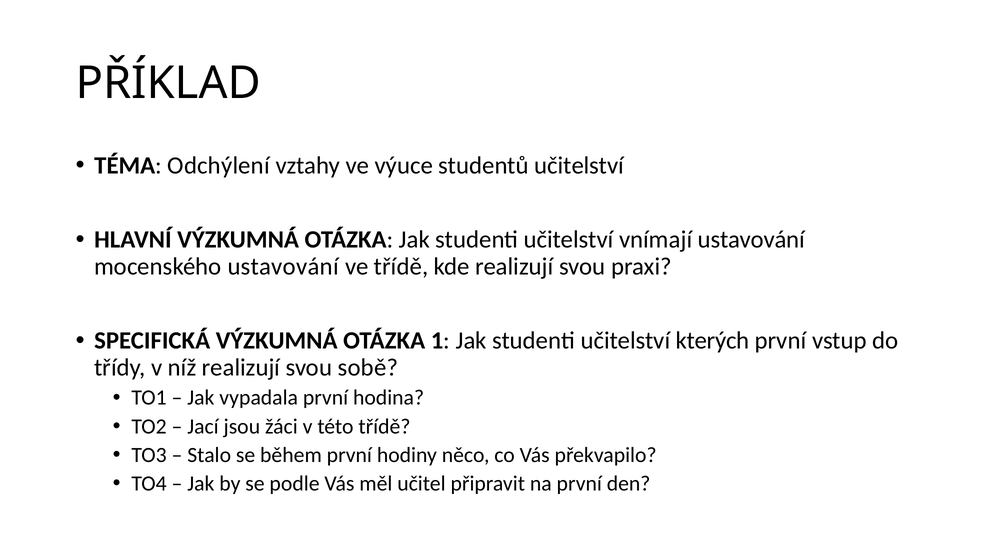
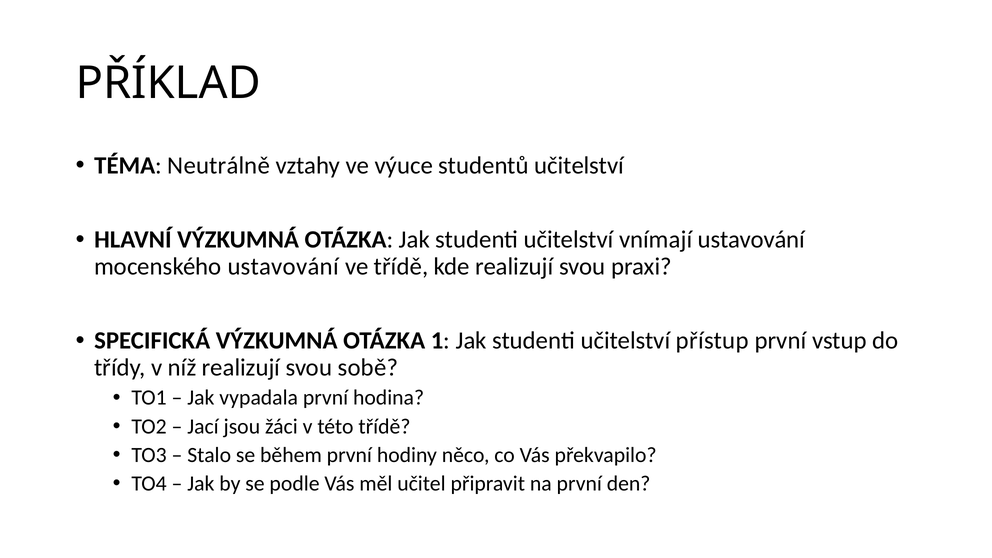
Odchýlení: Odchýlení -> Neutrálně
kterých: kterých -> přístup
